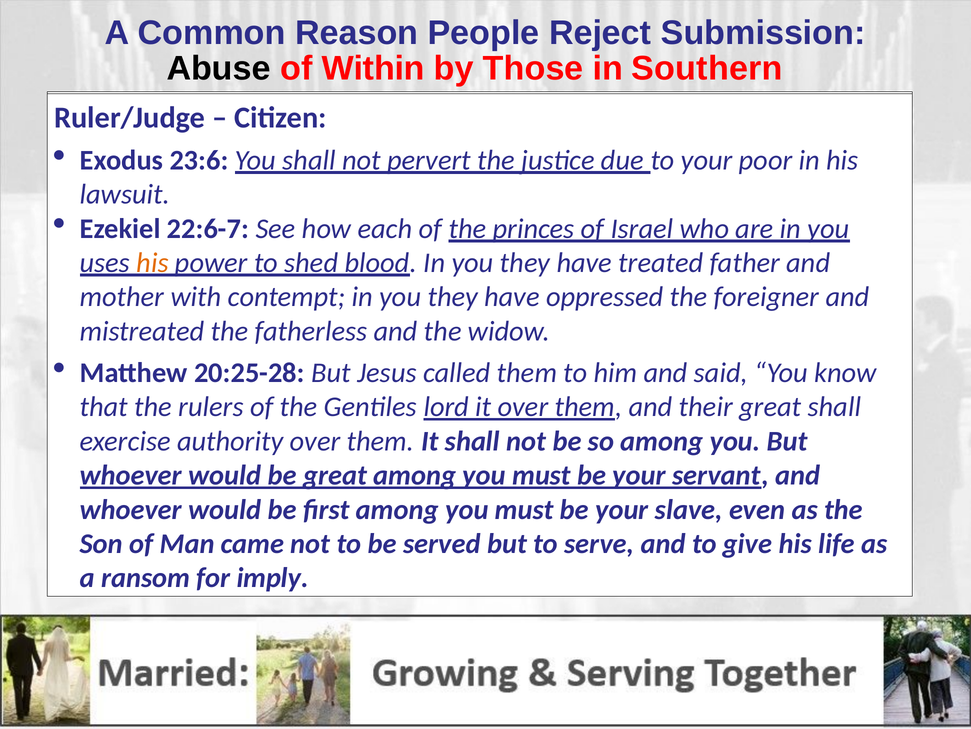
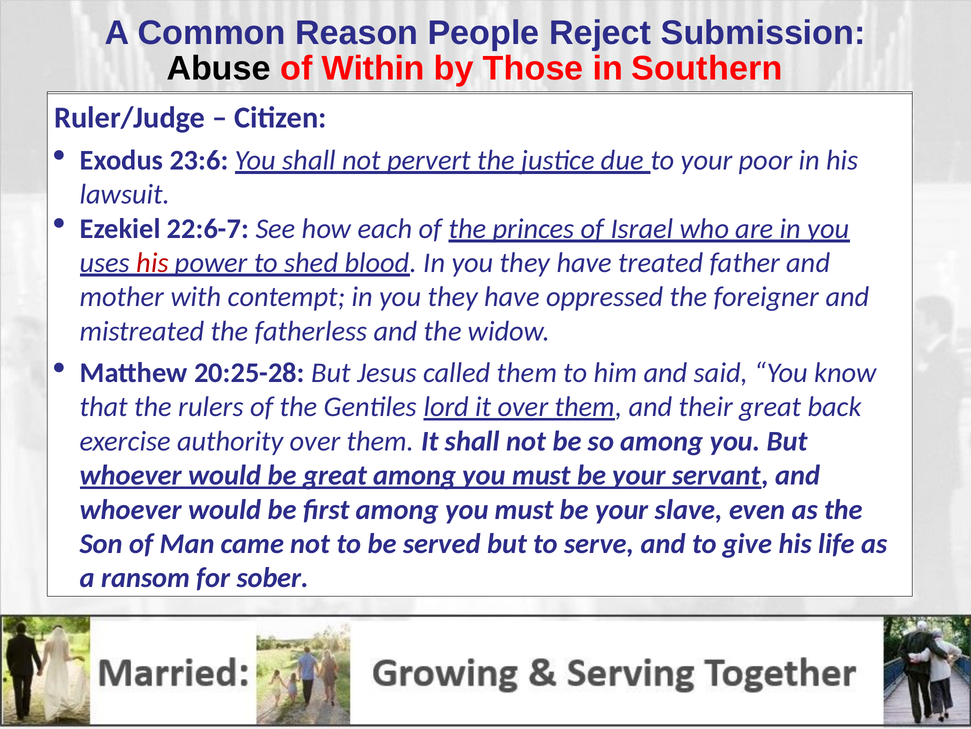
his at (153, 263) colour: orange -> red
shall at (834, 407): shall -> back
imply: imply -> sober
